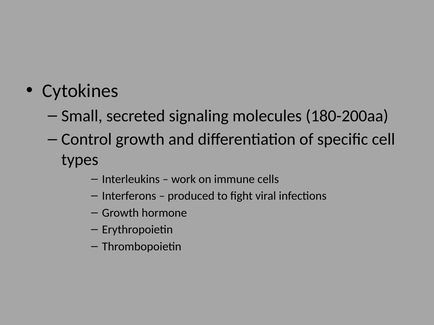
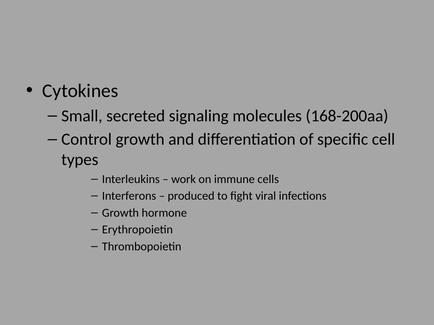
180-200aa: 180-200aa -> 168-200aa
